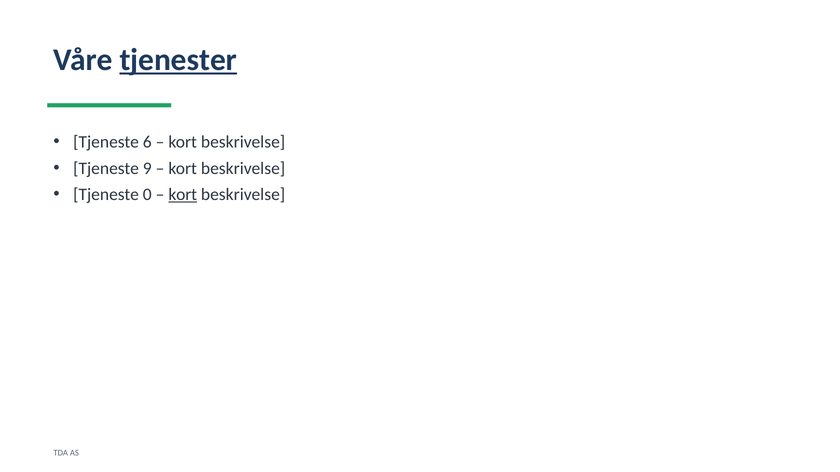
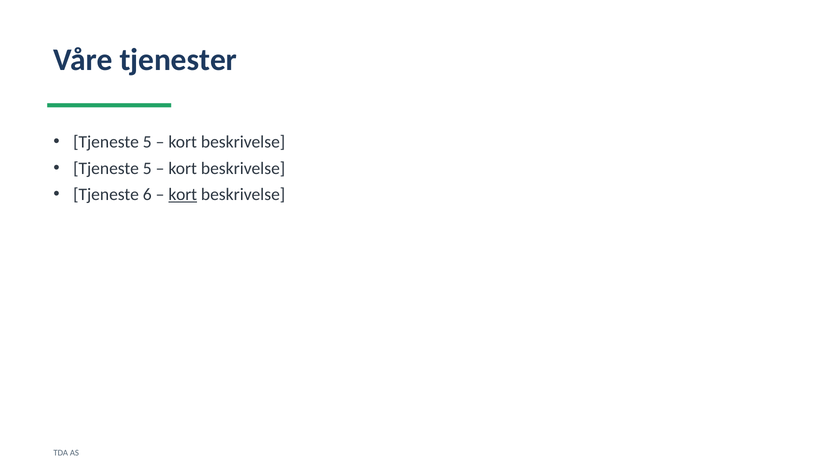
tjenester underline: present -> none
6 at (147, 142): 6 -> 5
9 at (147, 169): 9 -> 5
0: 0 -> 6
